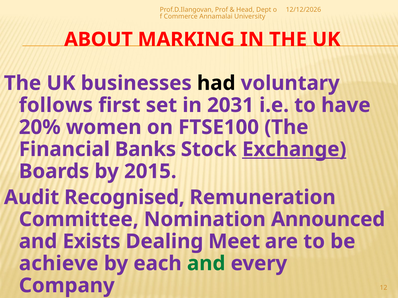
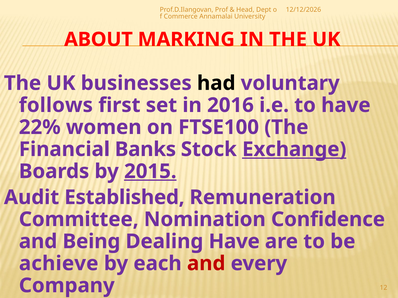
2031: 2031 -> 2016
20%: 20% -> 22%
2015 underline: none -> present
Recognised: Recognised -> Established
Announced: Announced -> Confidence
Exists: Exists -> Being
Dealing Meet: Meet -> Have
and at (206, 264) colour: green -> red
